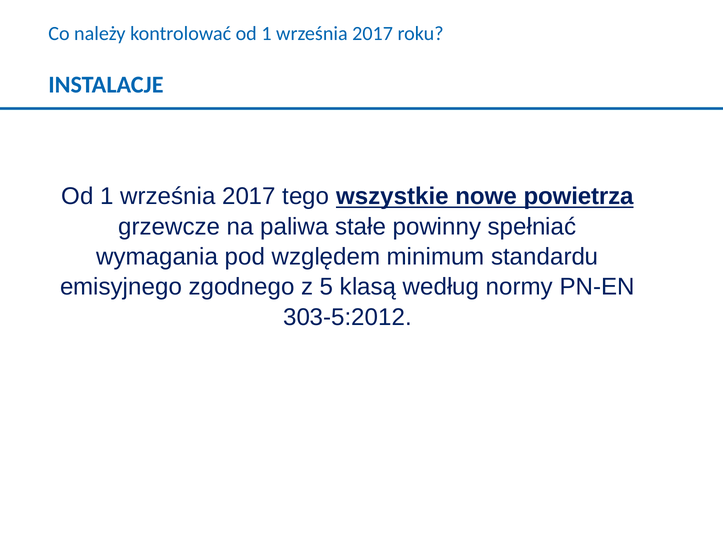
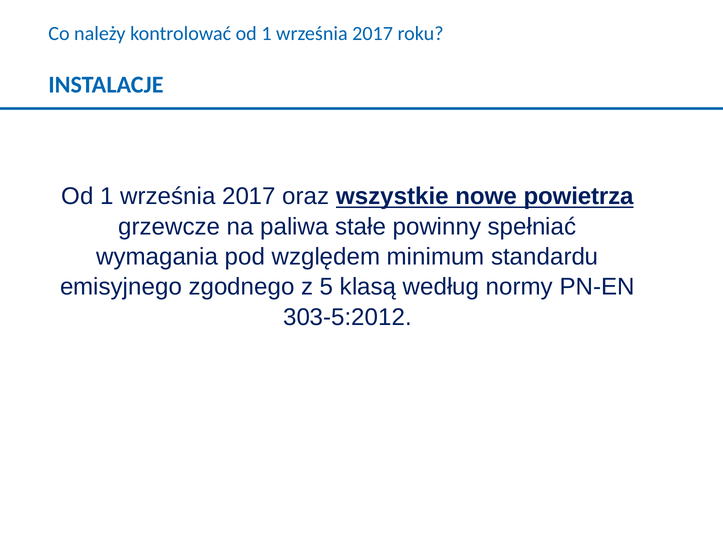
tego: tego -> oraz
